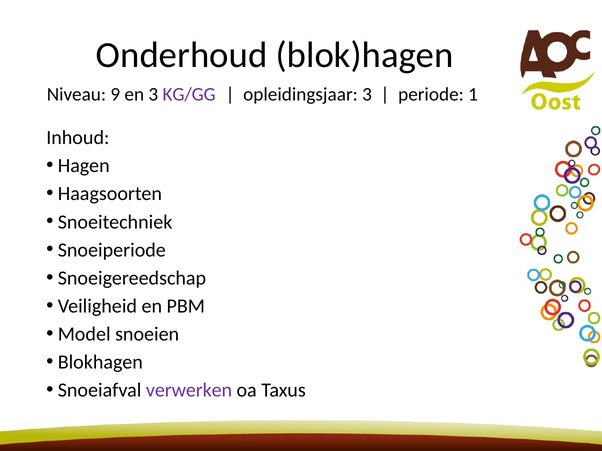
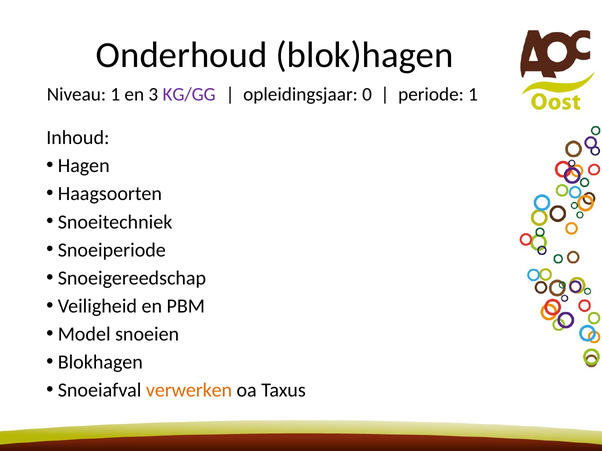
Niveau 9: 9 -> 1
opleidingsjaar 3: 3 -> 0
verwerken colour: purple -> orange
